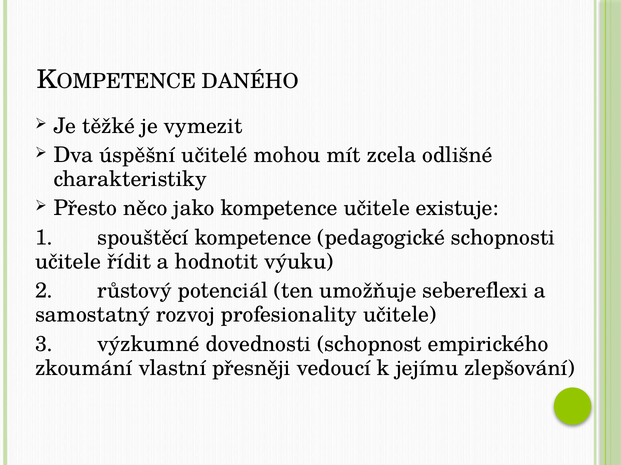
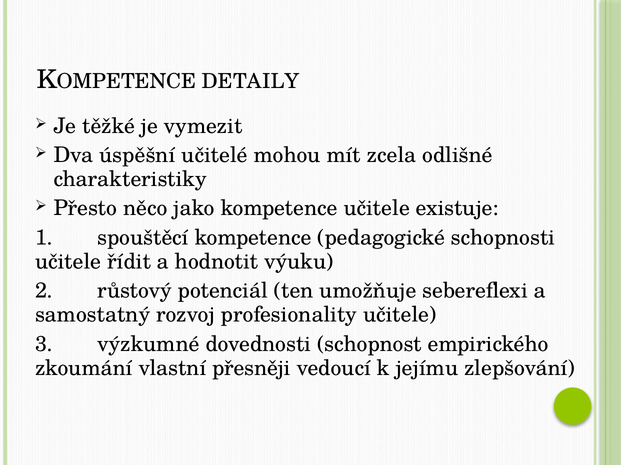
DANÉHO: DANÉHO -> DETAILY
